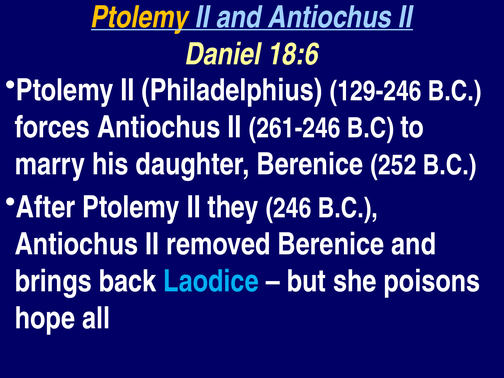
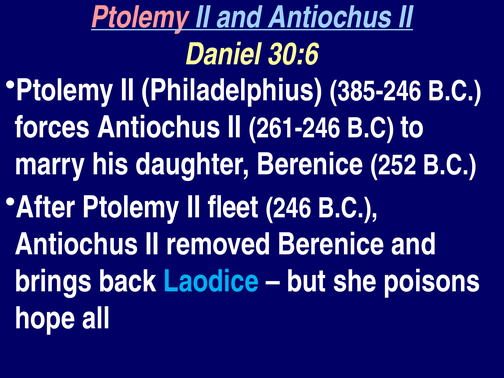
Ptolemy at (140, 17) colour: yellow -> pink
18:6: 18:6 -> 30:6
129-246: 129-246 -> 385-246
they: they -> fleet
